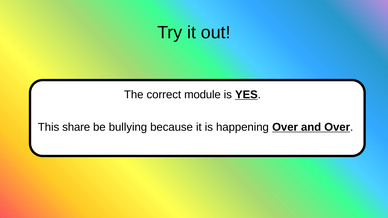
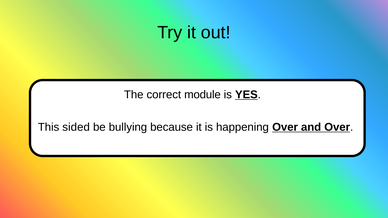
share: share -> sided
